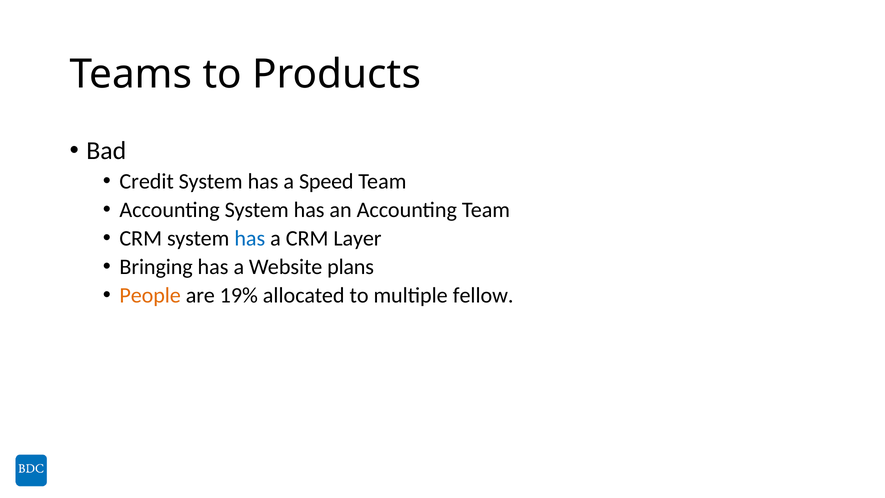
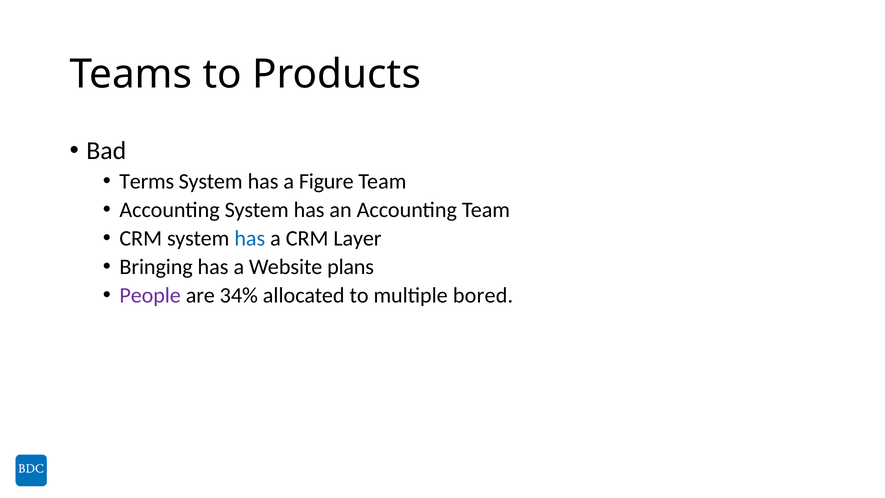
Credit: Credit -> Terms
Speed: Speed -> Figure
People colour: orange -> purple
19%: 19% -> 34%
fellow: fellow -> bored
